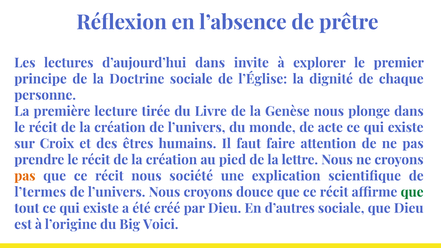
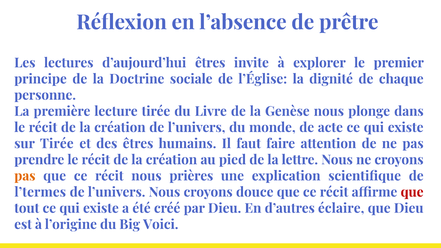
d’aujourd’hui dans: dans -> êtres
sur Croix: Croix -> Tirée
société: société -> prières
que at (412, 192) colour: green -> red
d’autres sociale: sociale -> éclaire
